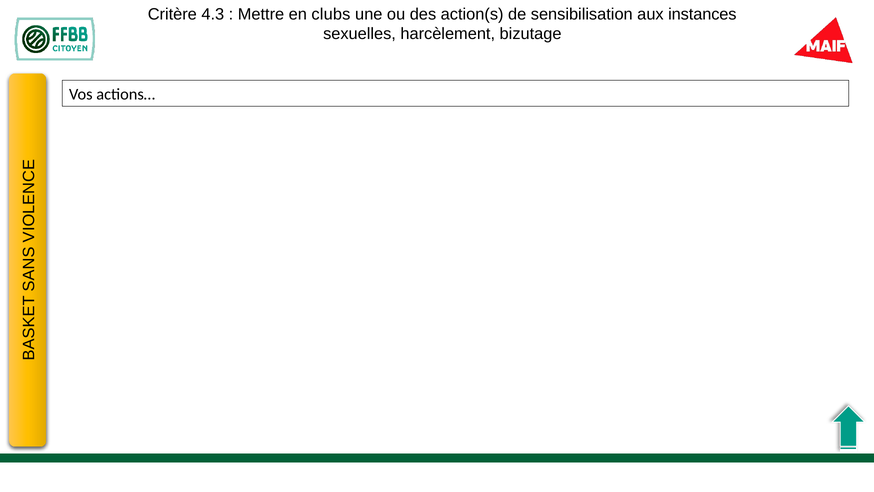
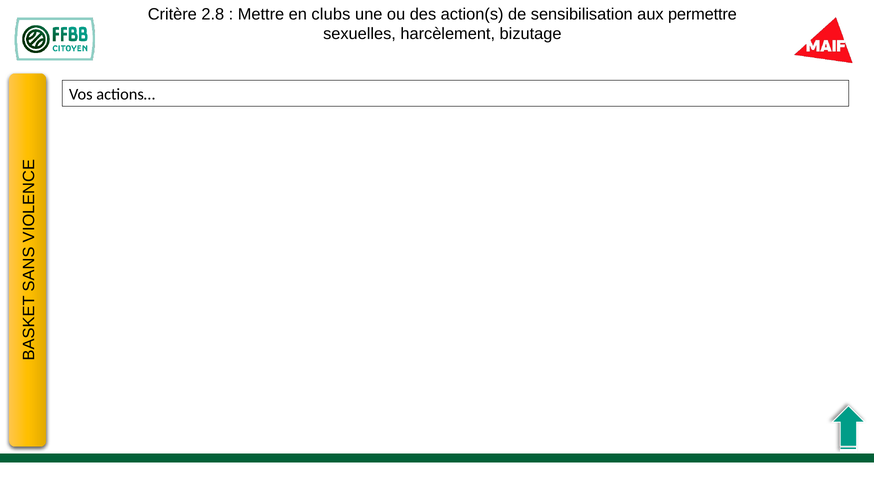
4.3: 4.3 -> 2.8
instances: instances -> permettre
